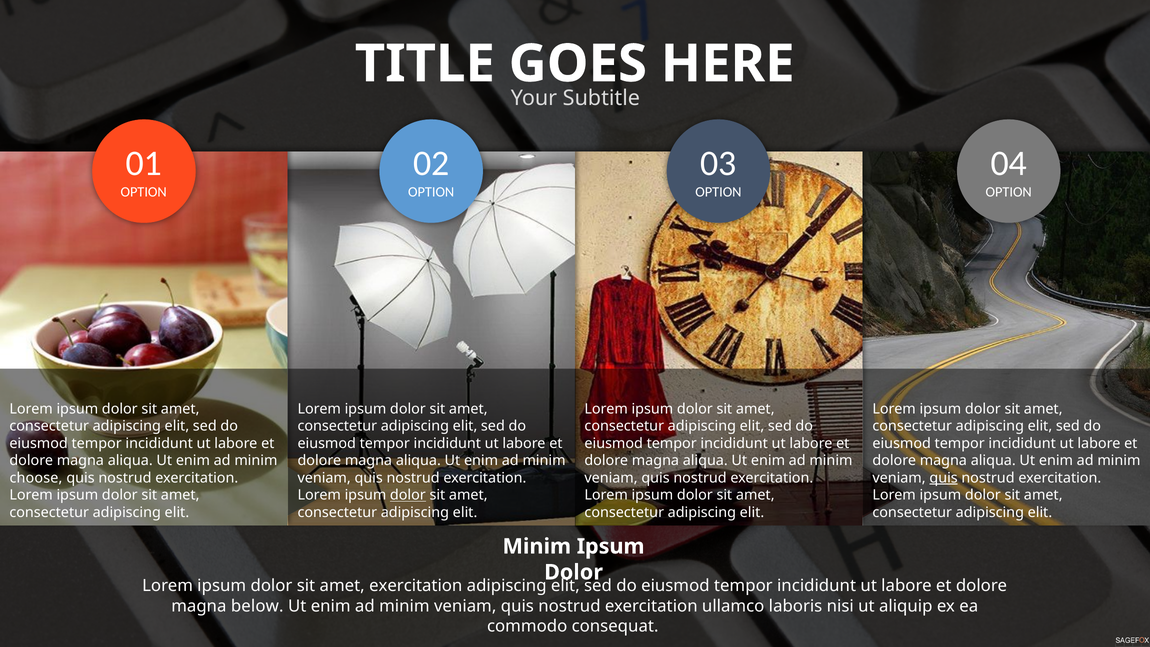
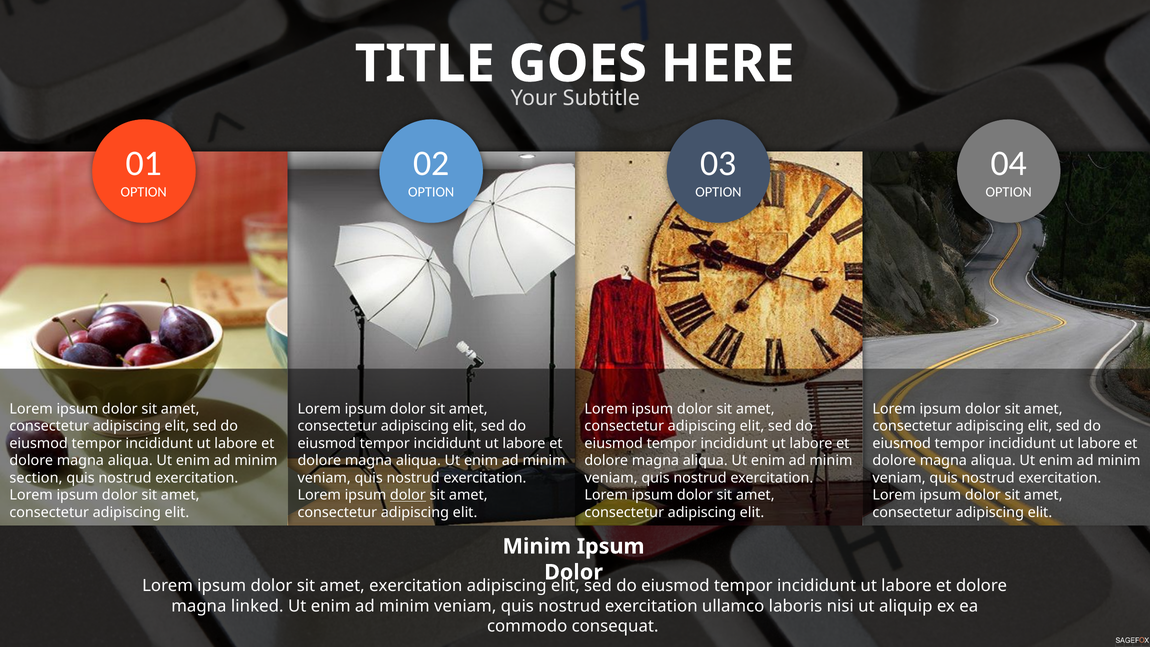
choose: choose -> section
quis at (944, 478) underline: present -> none
below: below -> linked
